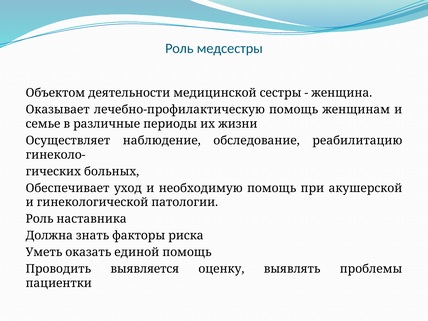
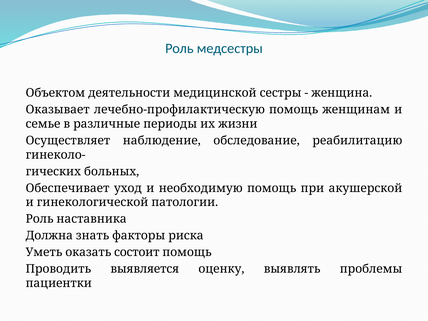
единой: единой -> состоит
